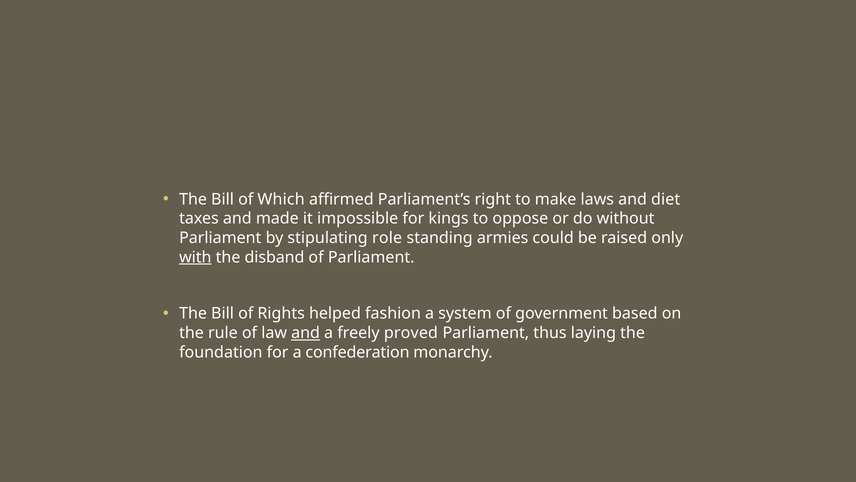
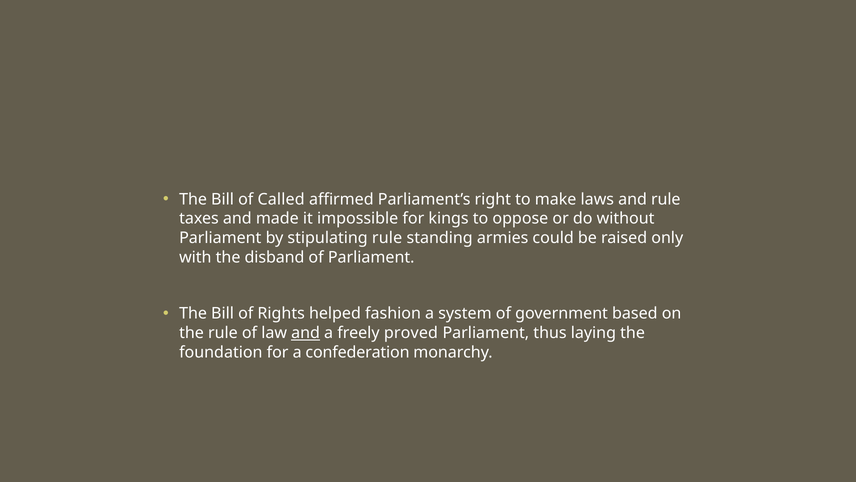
Which: Which -> Called
and diet: diet -> rule
stipulating role: role -> rule
with underline: present -> none
